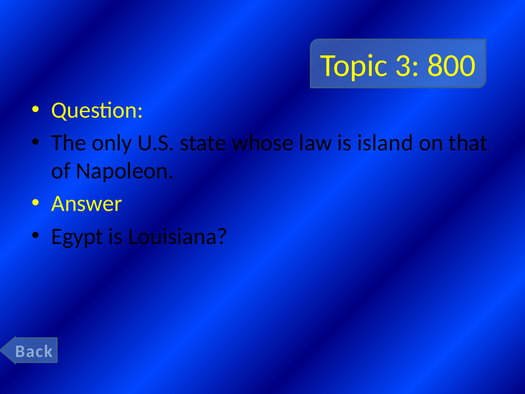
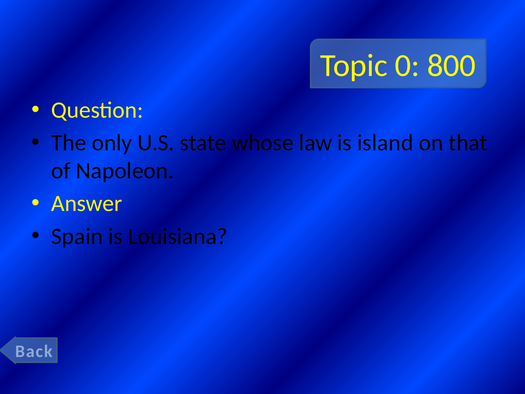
3: 3 -> 0
Egypt: Egypt -> Spain
